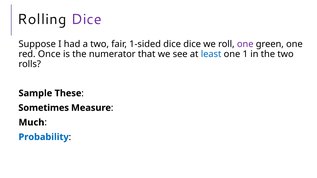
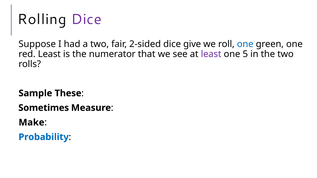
1-sided: 1-sided -> 2-sided
dice dice: dice -> give
one at (245, 44) colour: purple -> blue
red Once: Once -> Least
least at (211, 54) colour: blue -> purple
1: 1 -> 5
Much: Much -> Make
